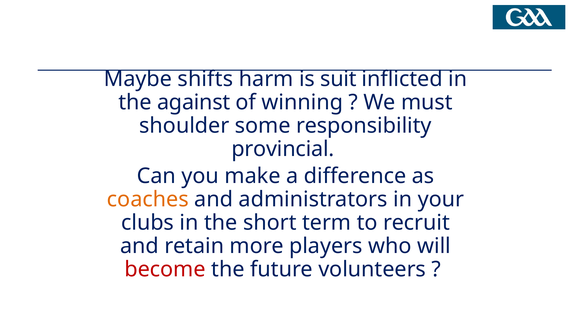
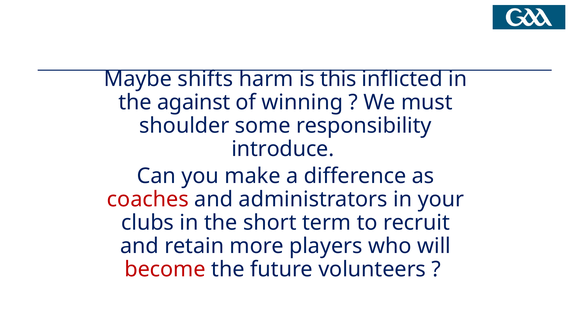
suit: suit -> this
provincial: provincial -> introduce
coaches colour: orange -> red
